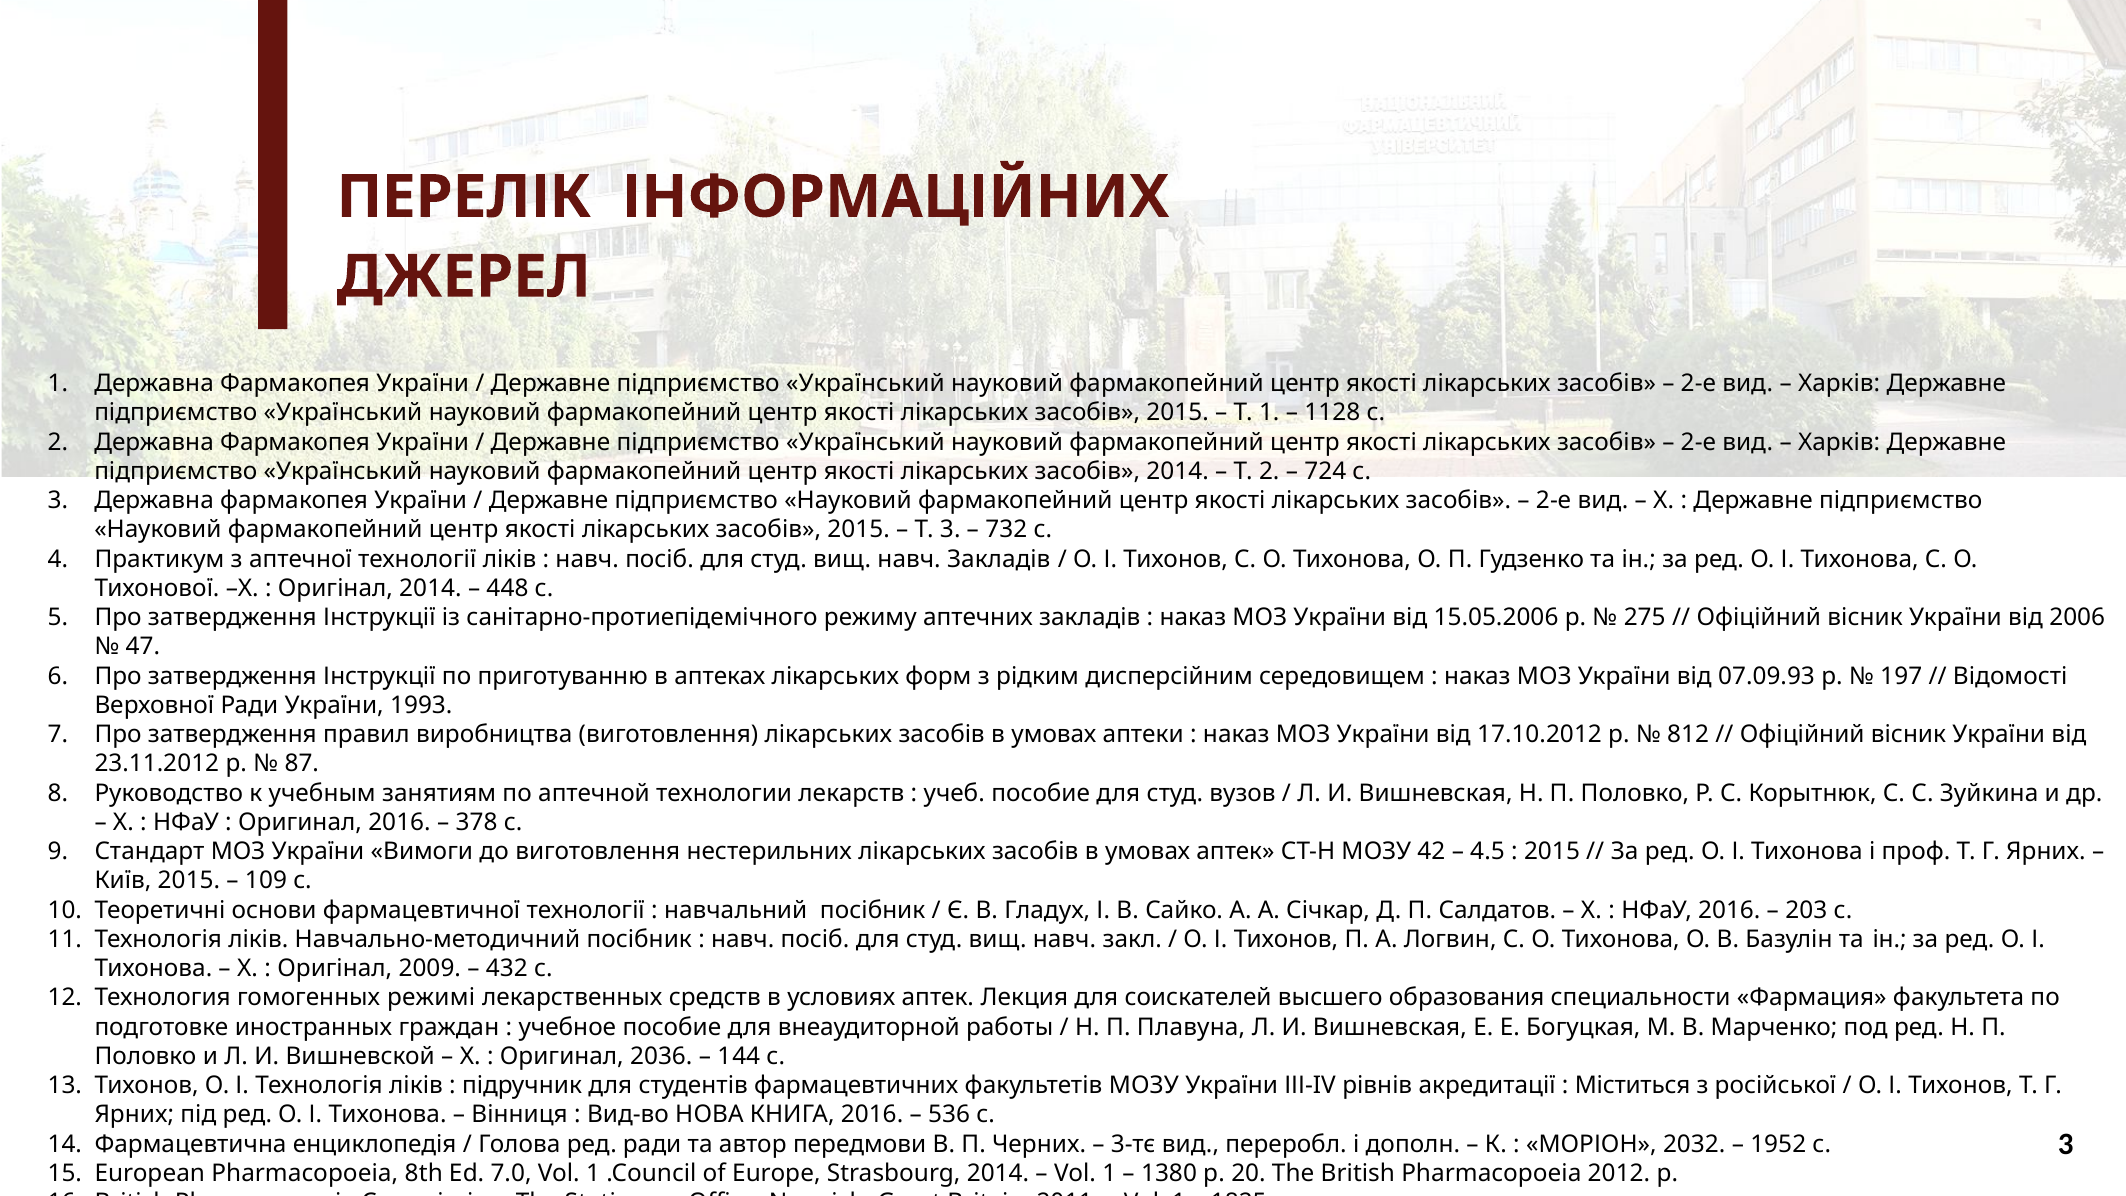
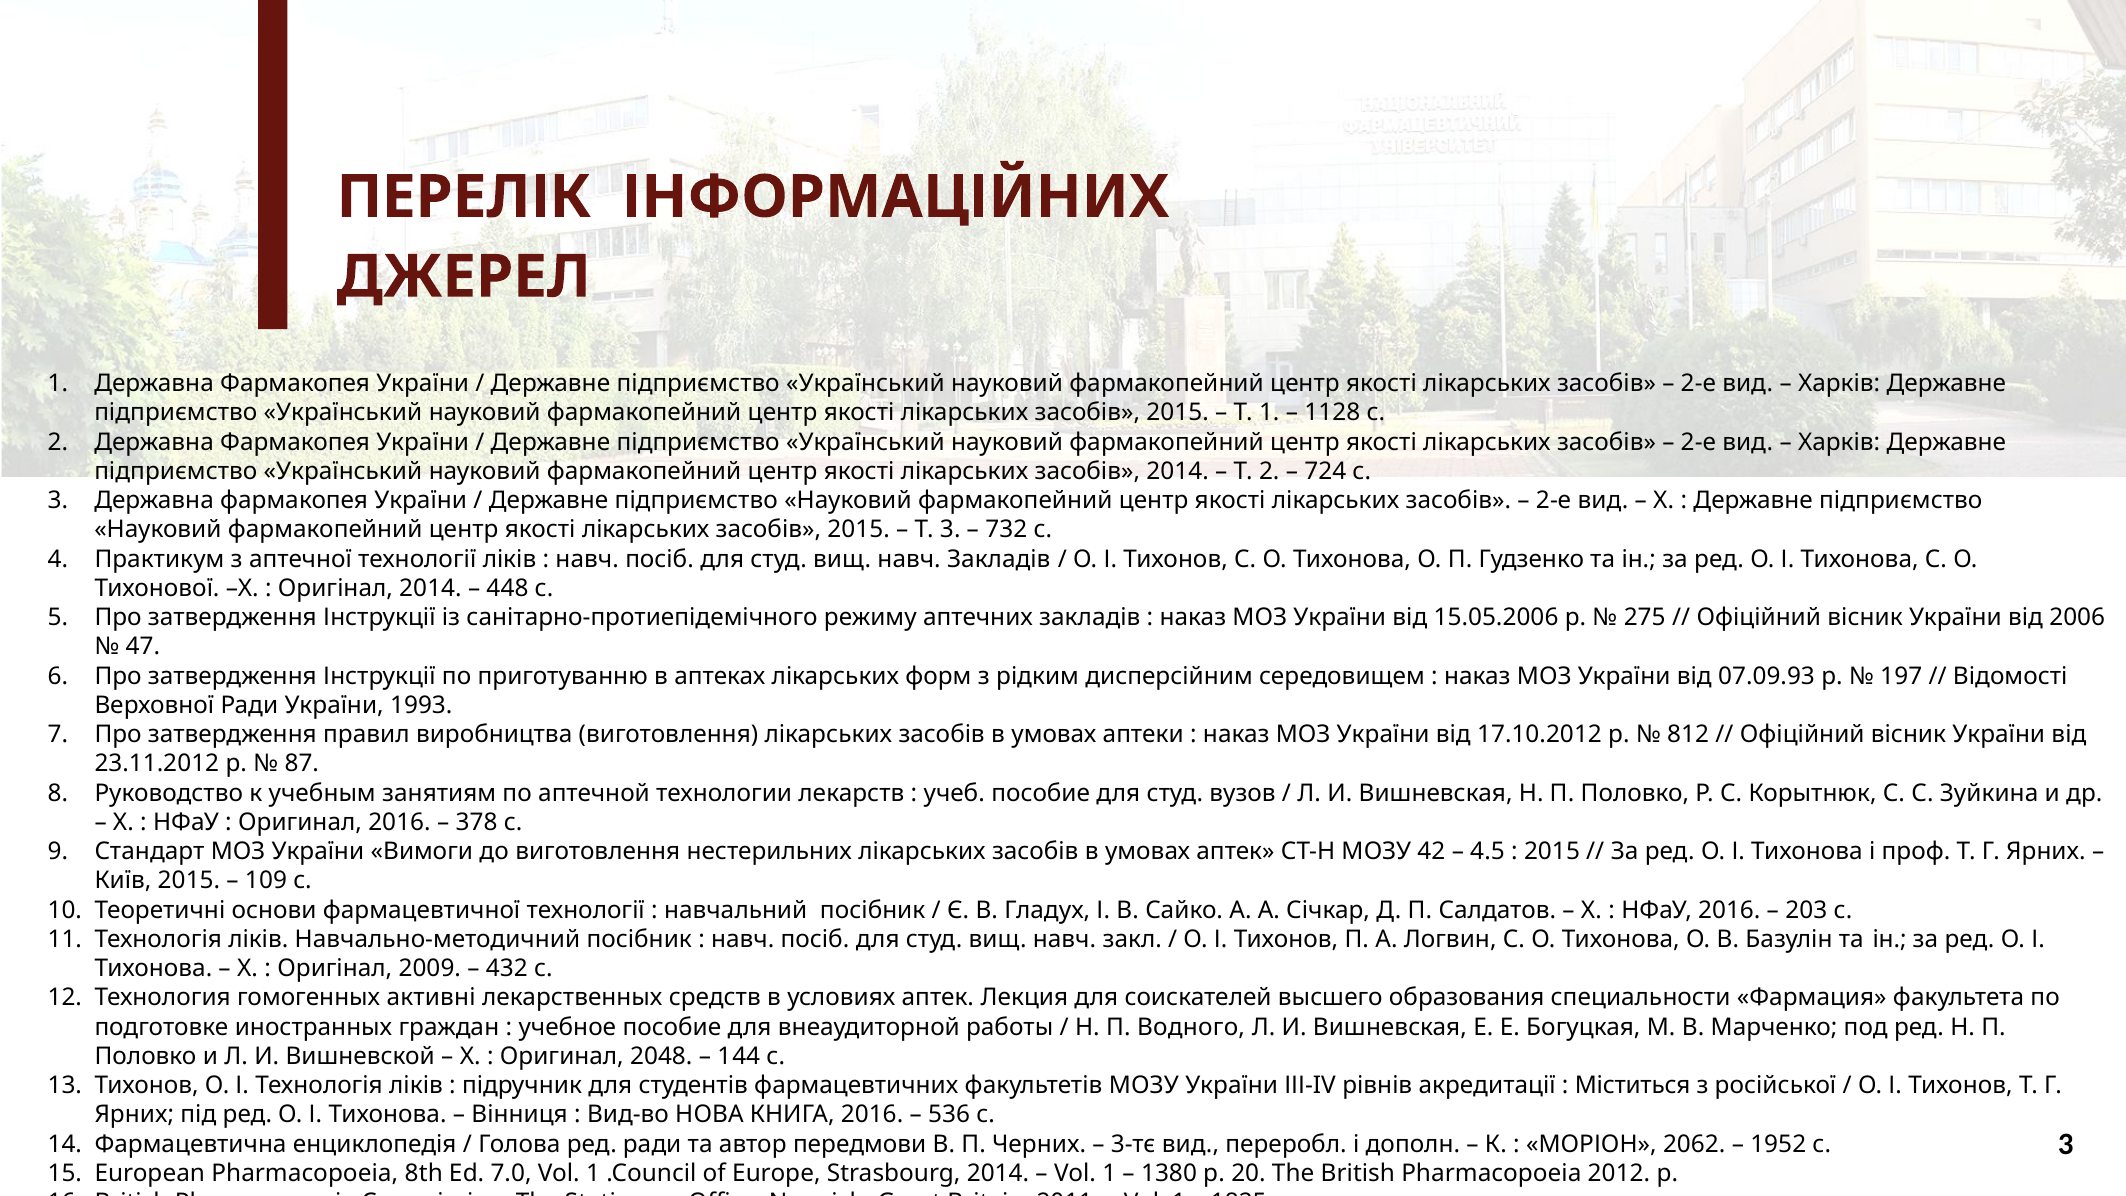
режимі: режимі -> активні
Плавуна: Плавуна -> Водного
2036: 2036 -> 2048
2032: 2032 -> 2062
